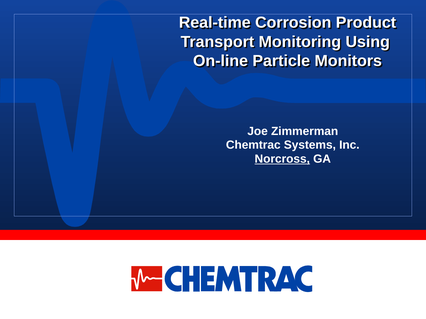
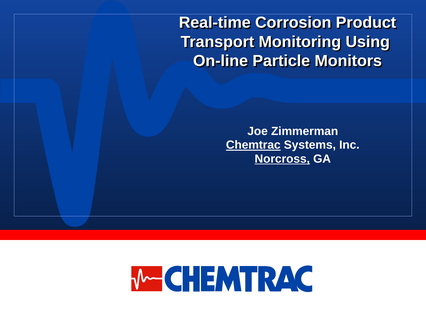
Chemtrac underline: none -> present
